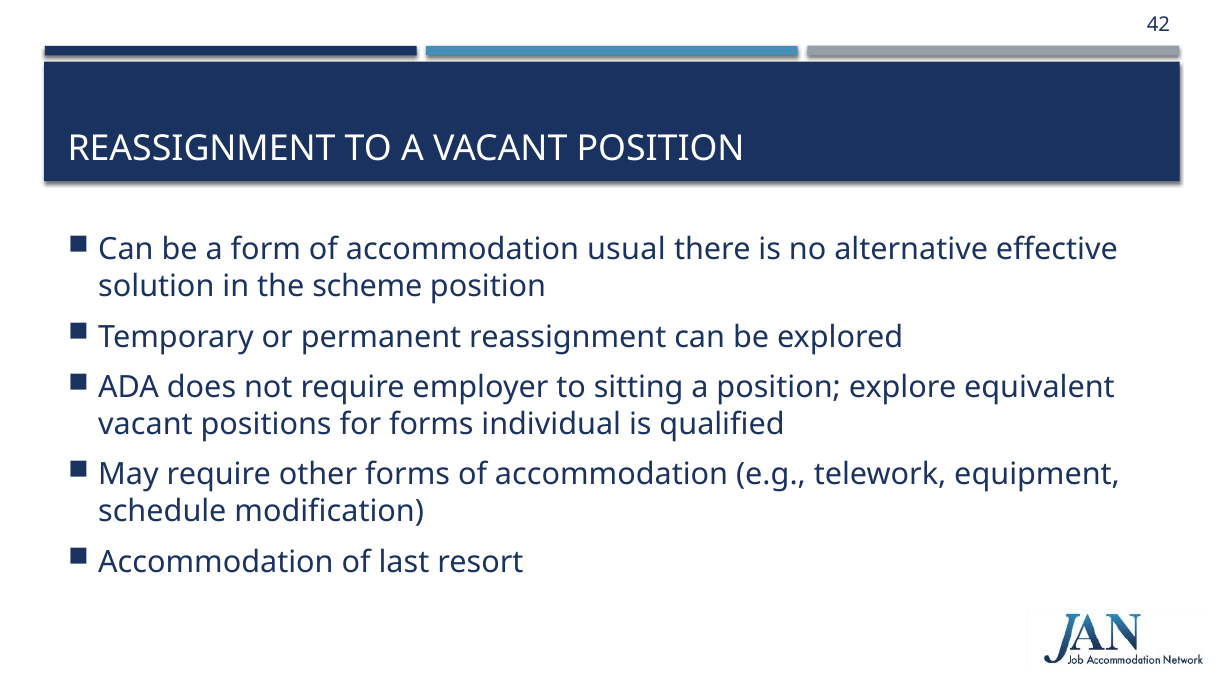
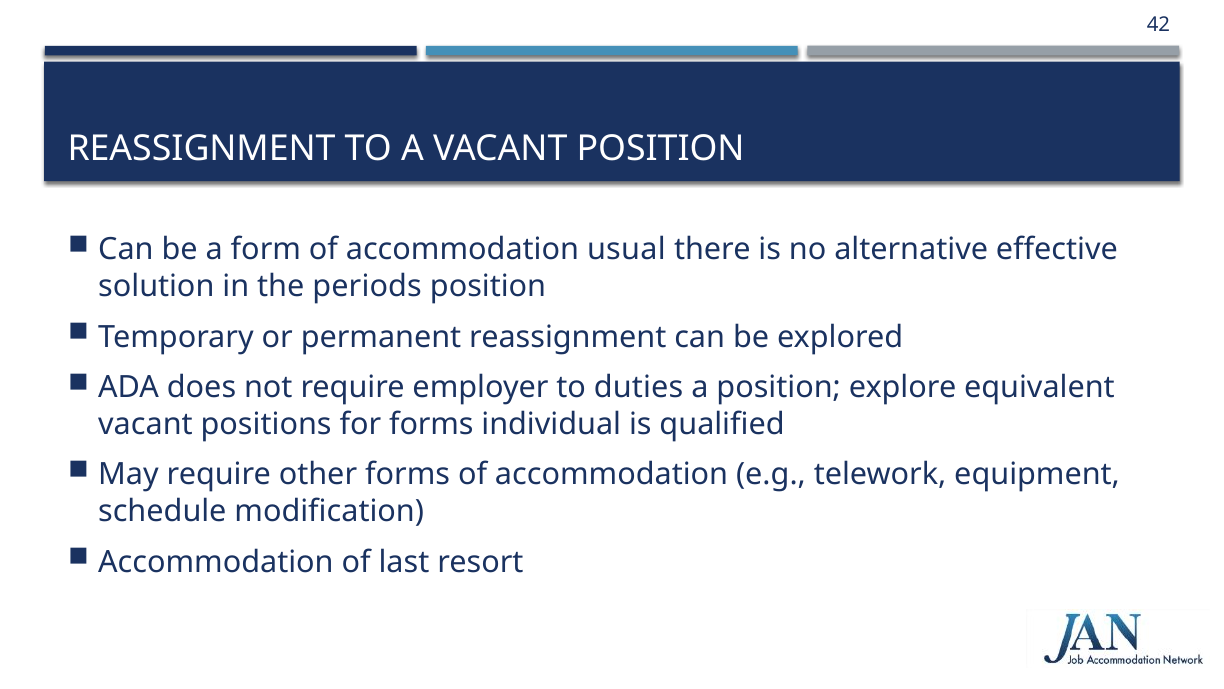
scheme: scheme -> periods
sitting: sitting -> duties
